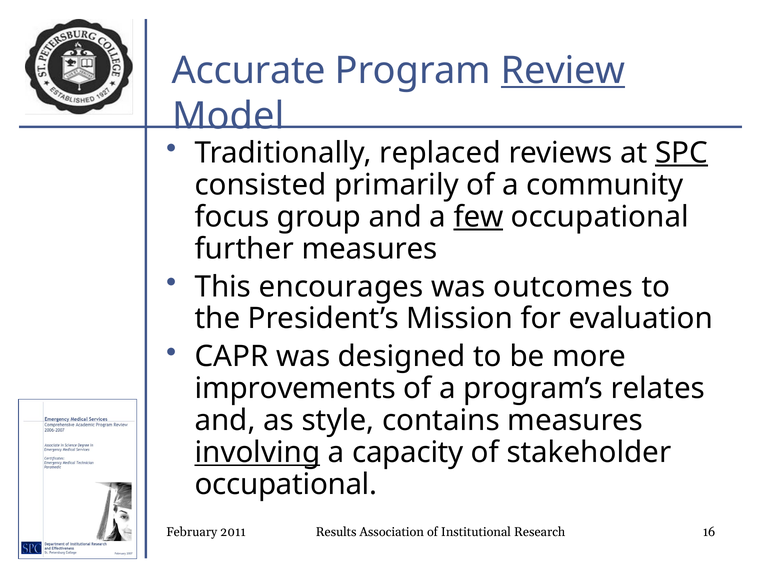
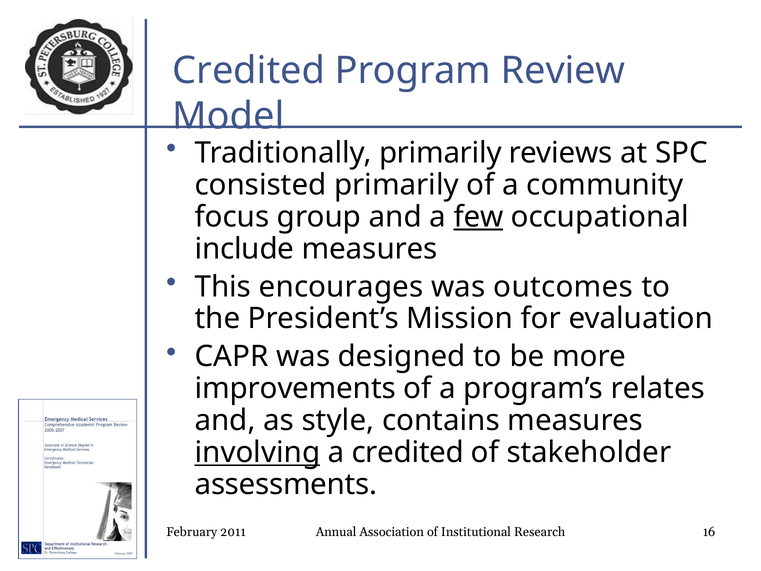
Accurate at (249, 71): Accurate -> Credited
Review underline: present -> none
Traditionally replaced: replaced -> primarily
SPC underline: present -> none
further: further -> include
a capacity: capacity -> credited
occupational at (286, 484): occupational -> assessments
Results: Results -> Annual
